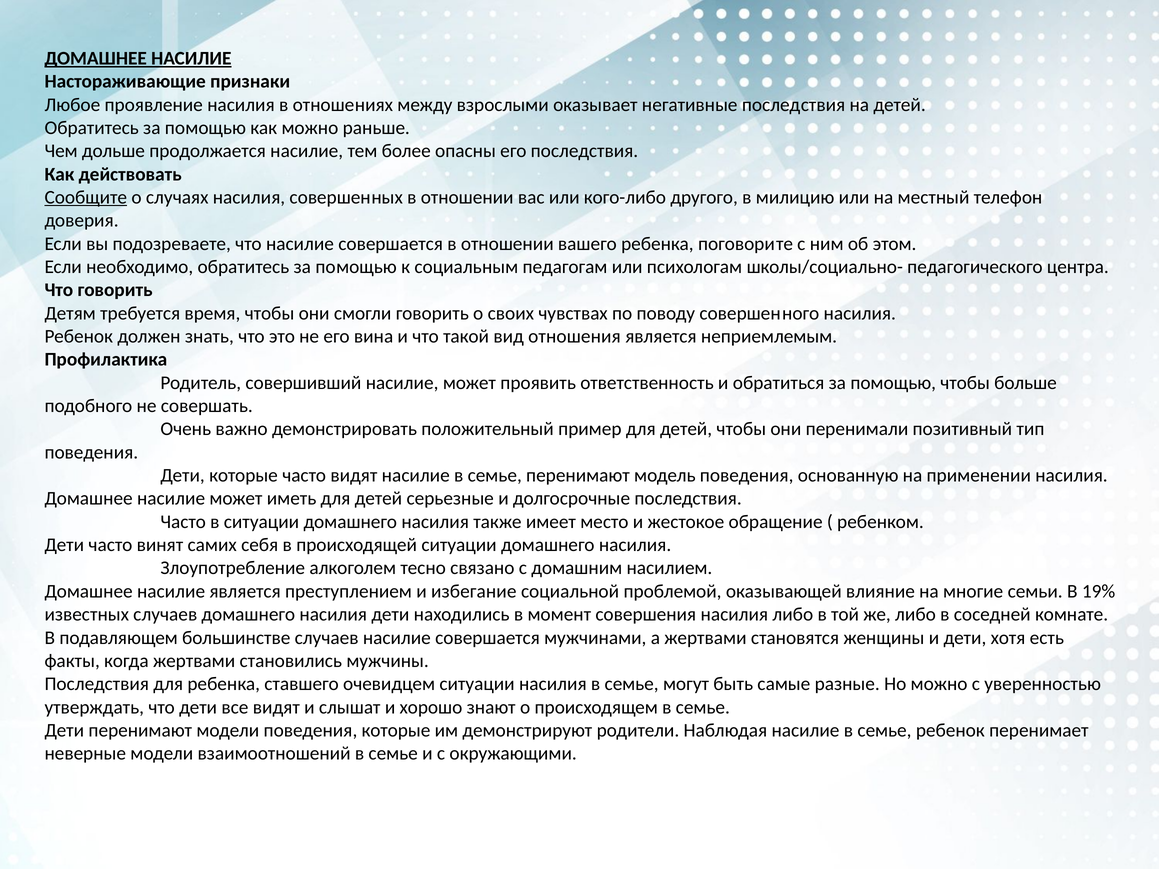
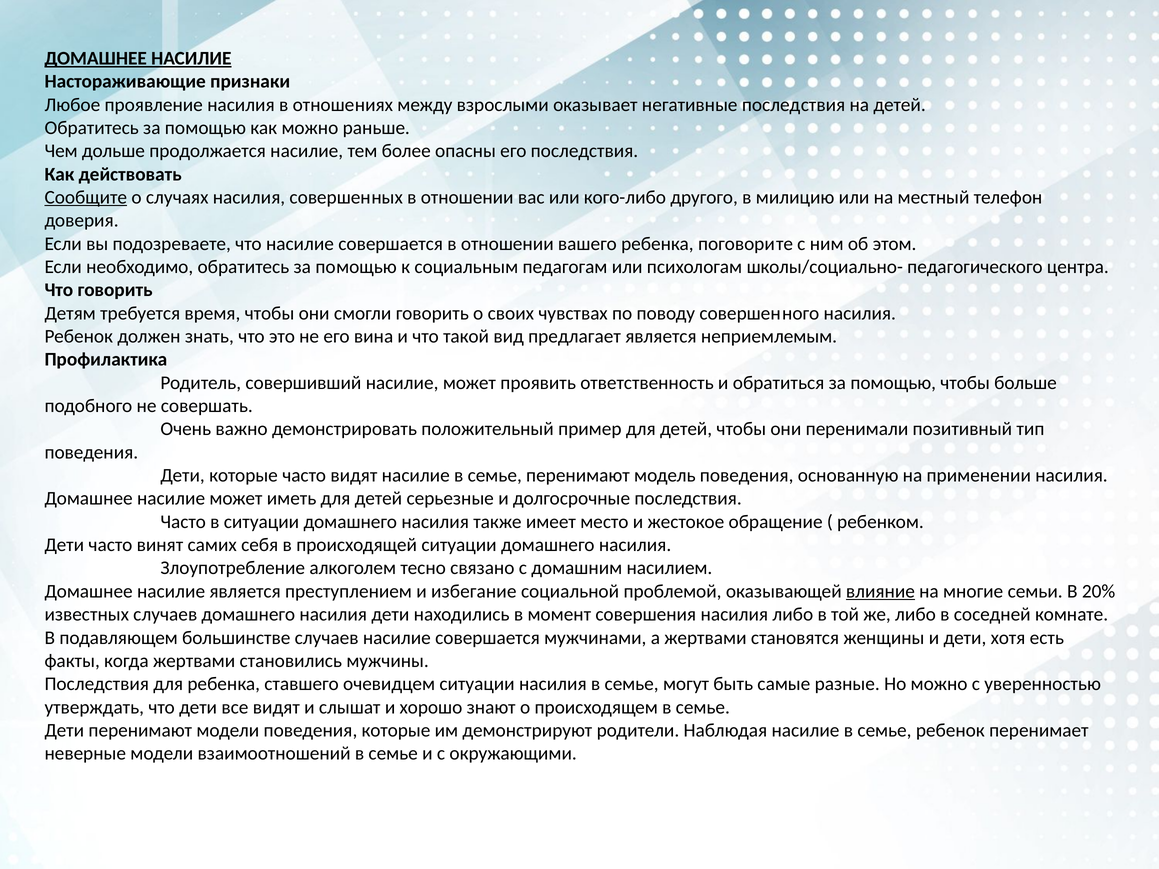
отношения: отношения -> предлагает
влияние underline: none -> present
19%: 19% -> 20%
